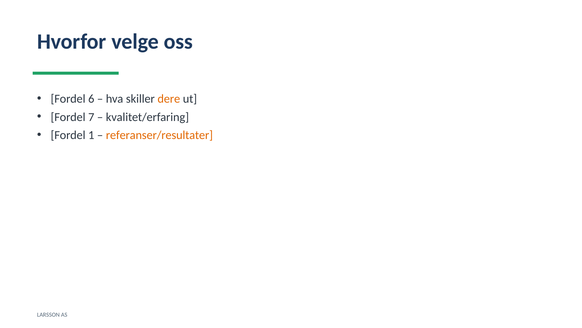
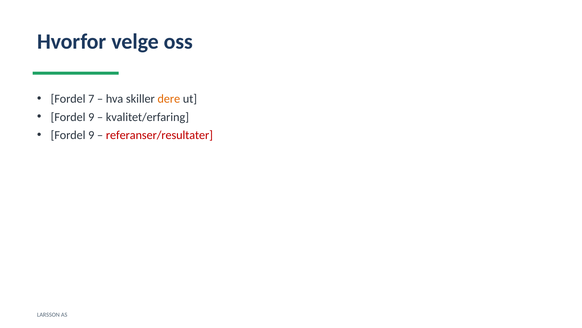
6: 6 -> 7
7 at (91, 117): 7 -> 9
1 at (91, 135): 1 -> 9
referanser/resultater colour: orange -> red
